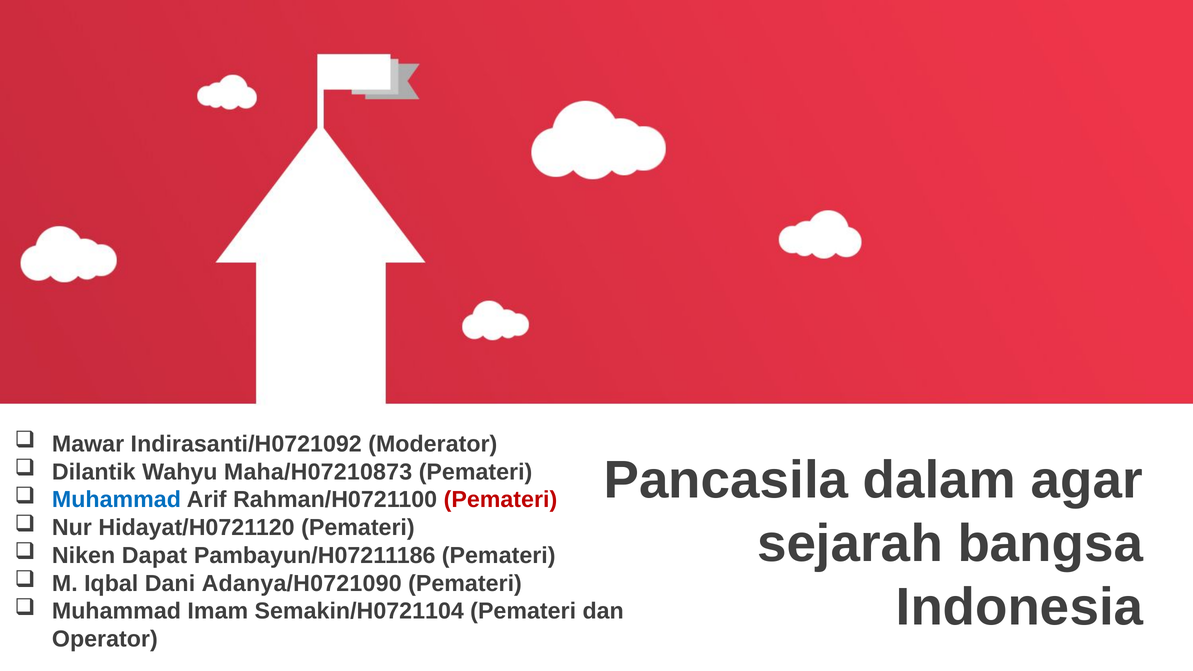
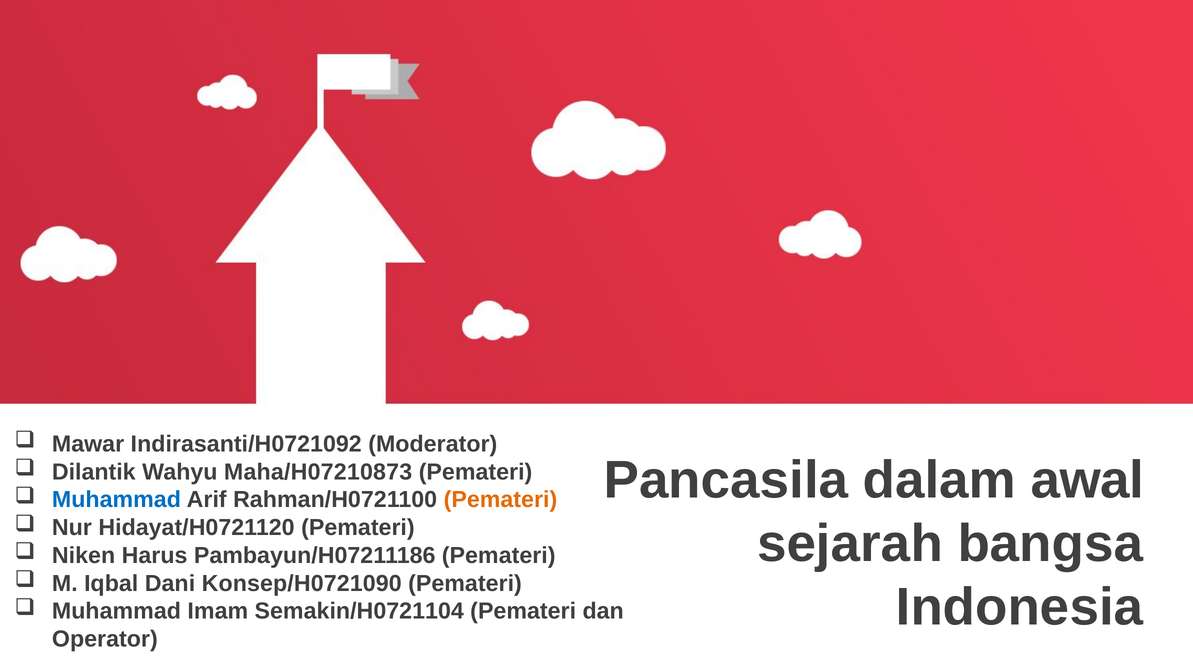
agar: agar -> awal
Pemateri at (500, 500) colour: red -> orange
Dapat: Dapat -> Harus
Adanya/H0721090: Adanya/H0721090 -> Konsep/H0721090
